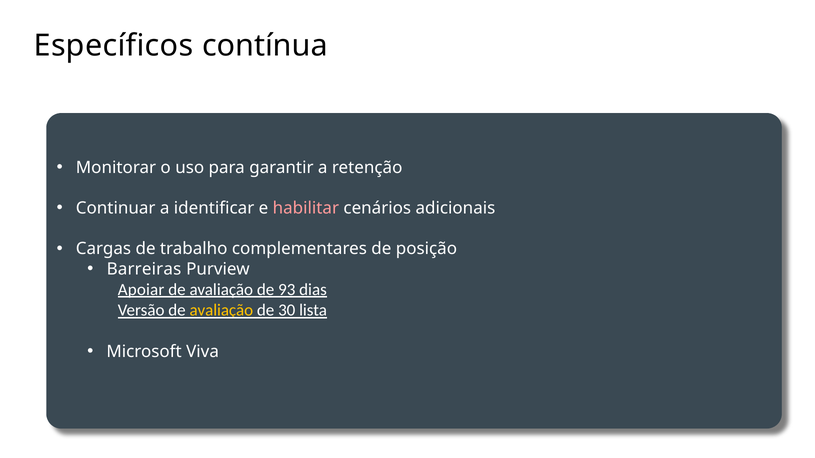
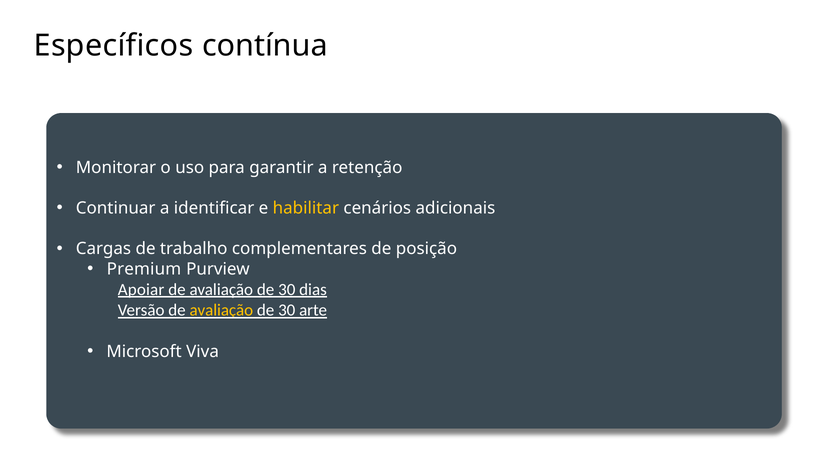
habilitar colour: pink -> yellow
Barreiras: Barreiras -> Premium
93 at (287, 290): 93 -> 30
lista: lista -> arte
